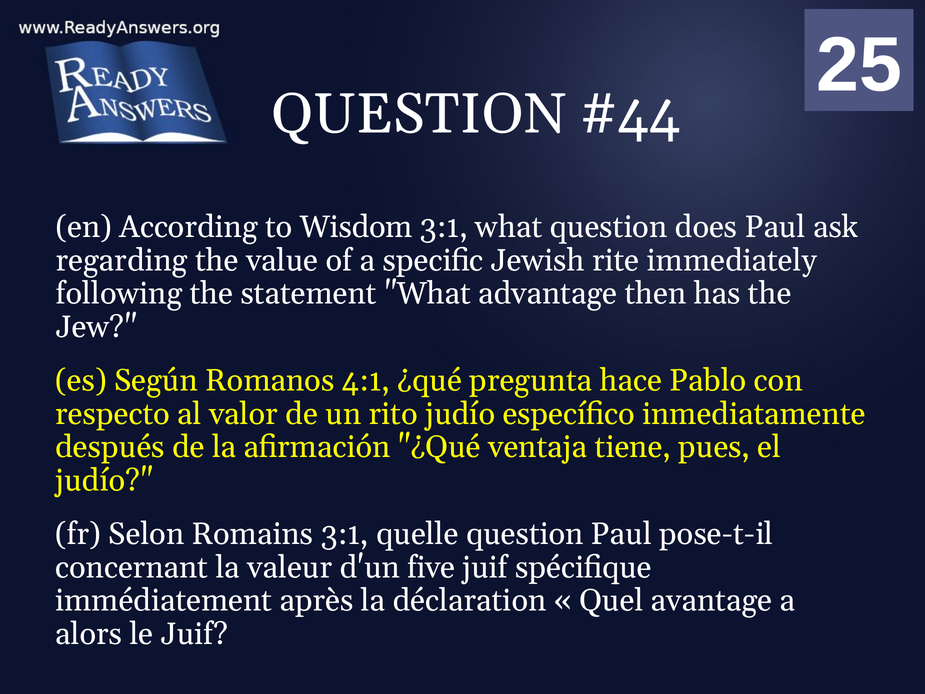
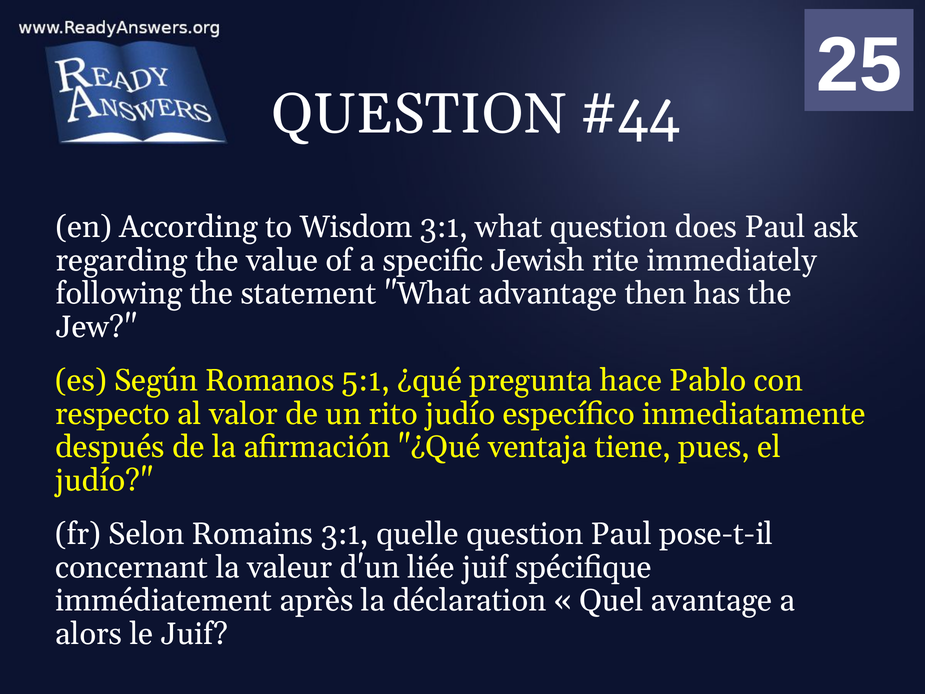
4:1: 4:1 -> 5:1
five: five -> liée
